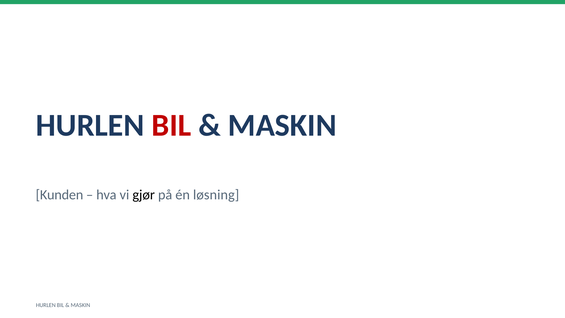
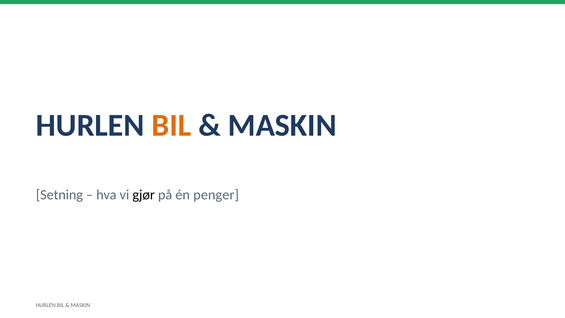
BIL at (171, 125) colour: red -> orange
Kunden: Kunden -> Setning
løsning: løsning -> penger
